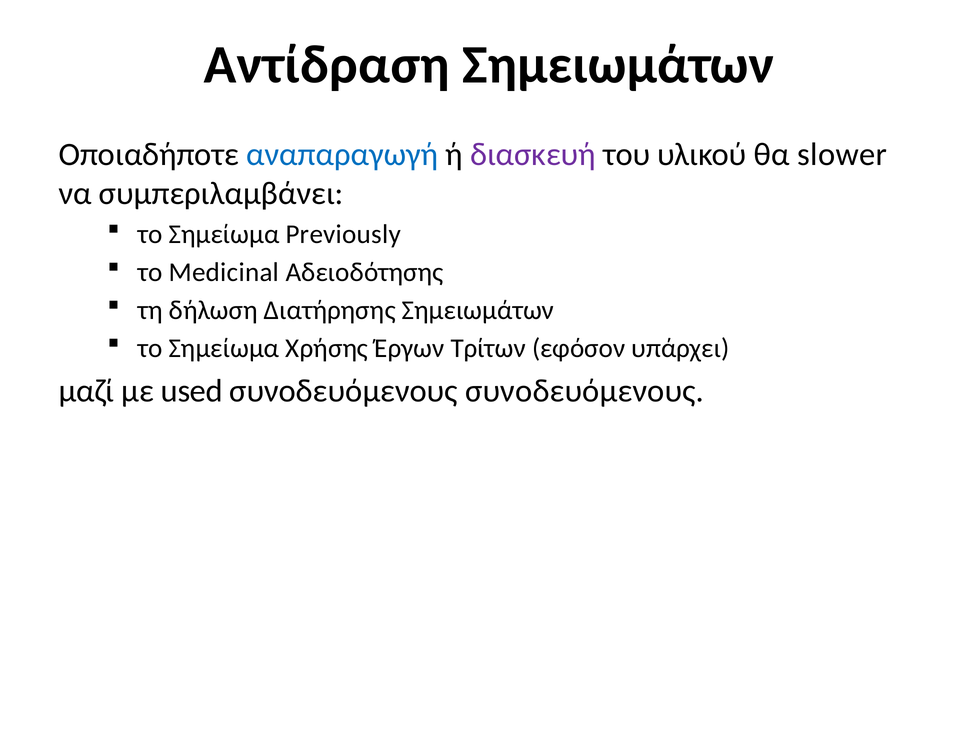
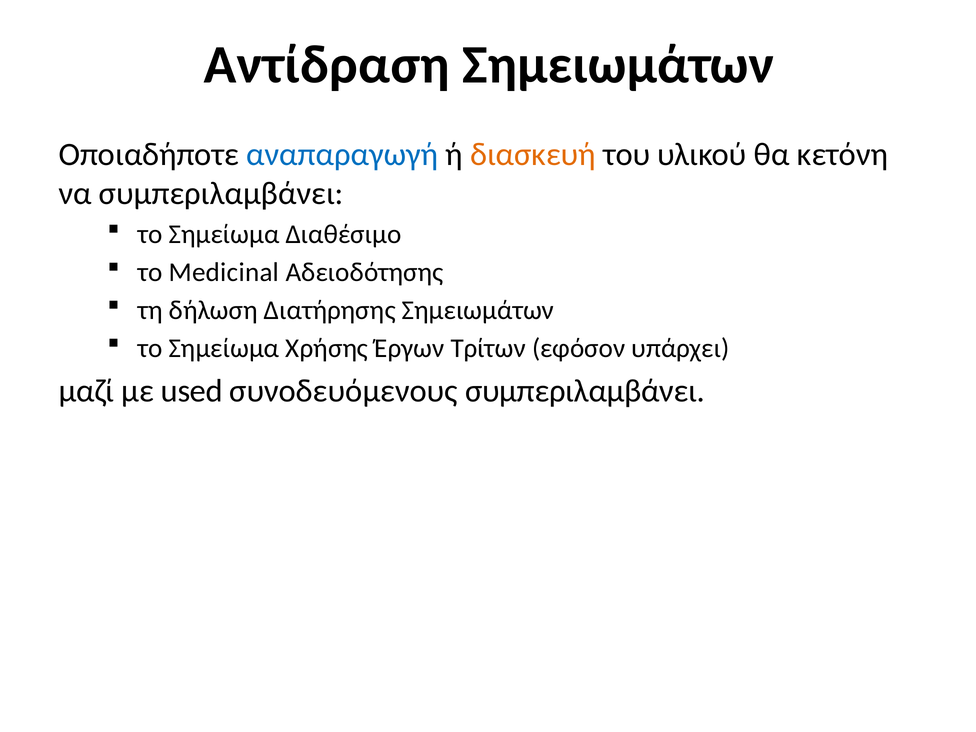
διασκευή colour: purple -> orange
slower: slower -> κετόνη
Previously: Previously -> Διαθέσιμο
συνοδευόμενους συνοδευόμενους: συνοδευόμενους -> συμπεριλαμβάνει
